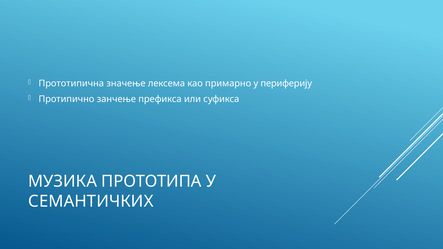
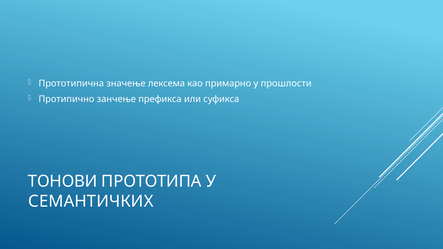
периферију: периферију -> прошлости
МУЗИКА: МУЗИКА -> ТОНОВИ
